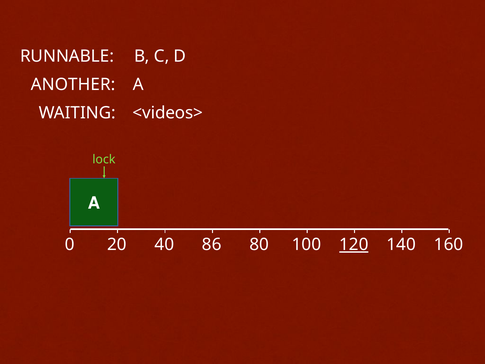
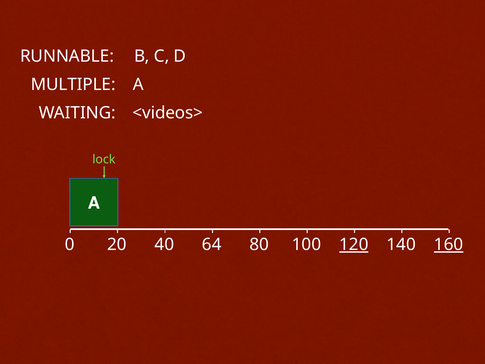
ANOTHER: ANOTHER -> MULTIPLE
86: 86 -> 64
160 underline: none -> present
